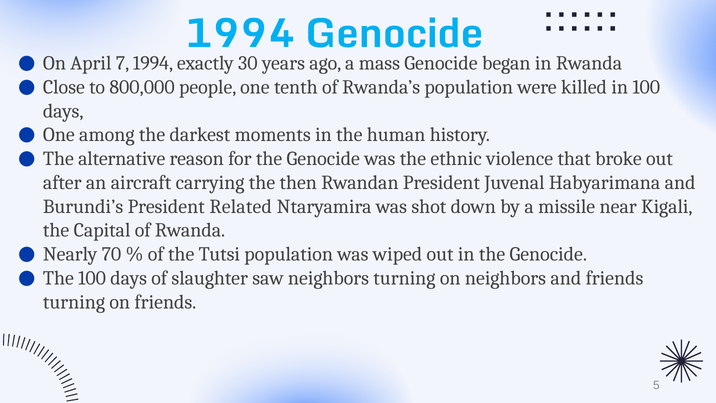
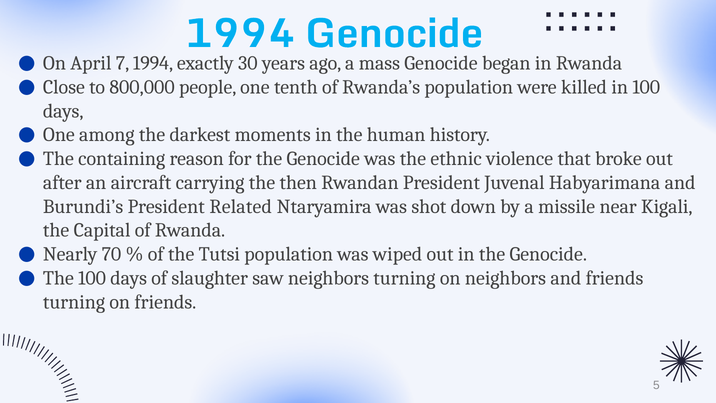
alternative: alternative -> containing
